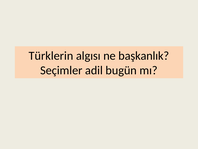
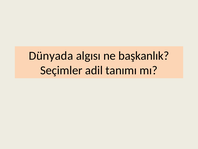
Türklerin: Türklerin -> Dünyada
bugün: bugün -> tanımı
